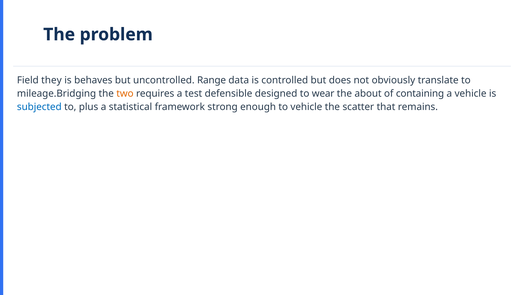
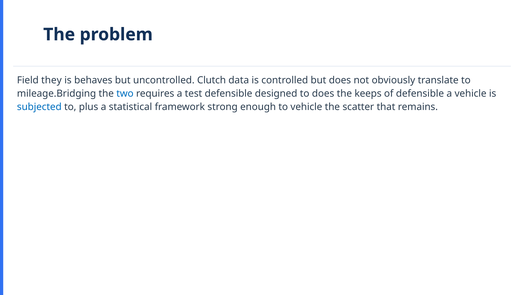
Range: Range -> Clutch
two colour: orange -> blue
to wear: wear -> does
about: about -> keeps
of containing: containing -> defensible
